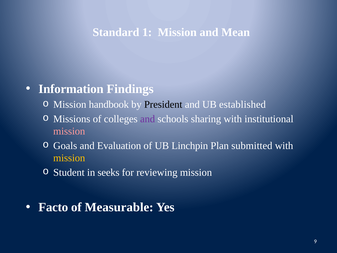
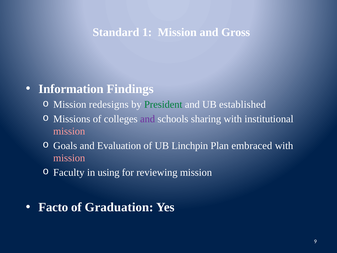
Mean: Mean -> Gross
handbook: handbook -> redesigns
President colour: black -> green
submitted: submitted -> embraced
mission at (69, 158) colour: yellow -> pink
Student: Student -> Faculty
seeks: seeks -> using
Measurable: Measurable -> Graduation
